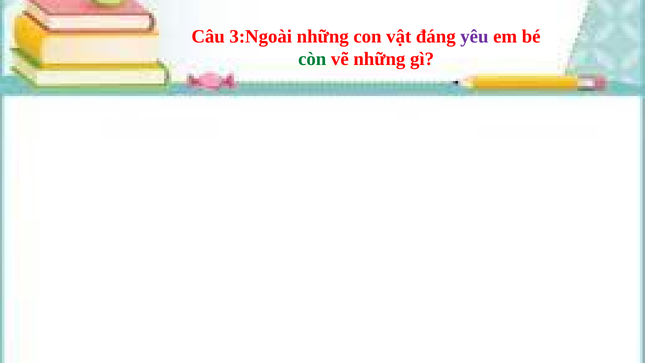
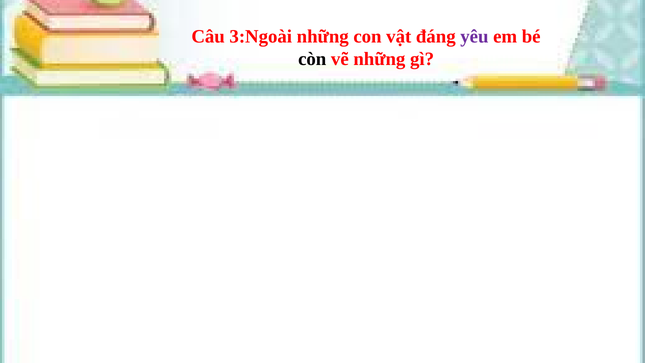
còn colour: green -> black
